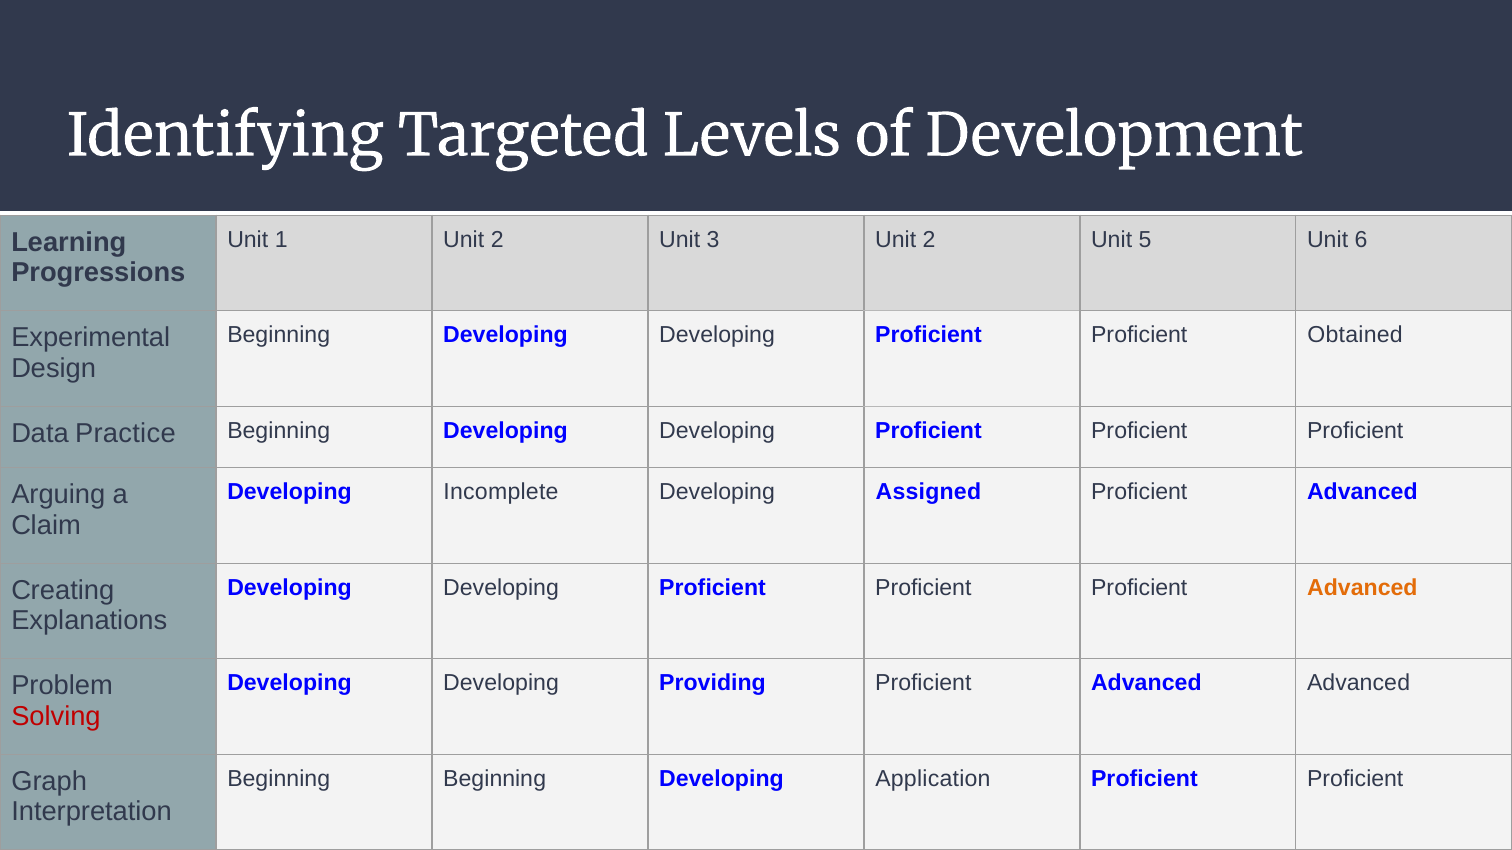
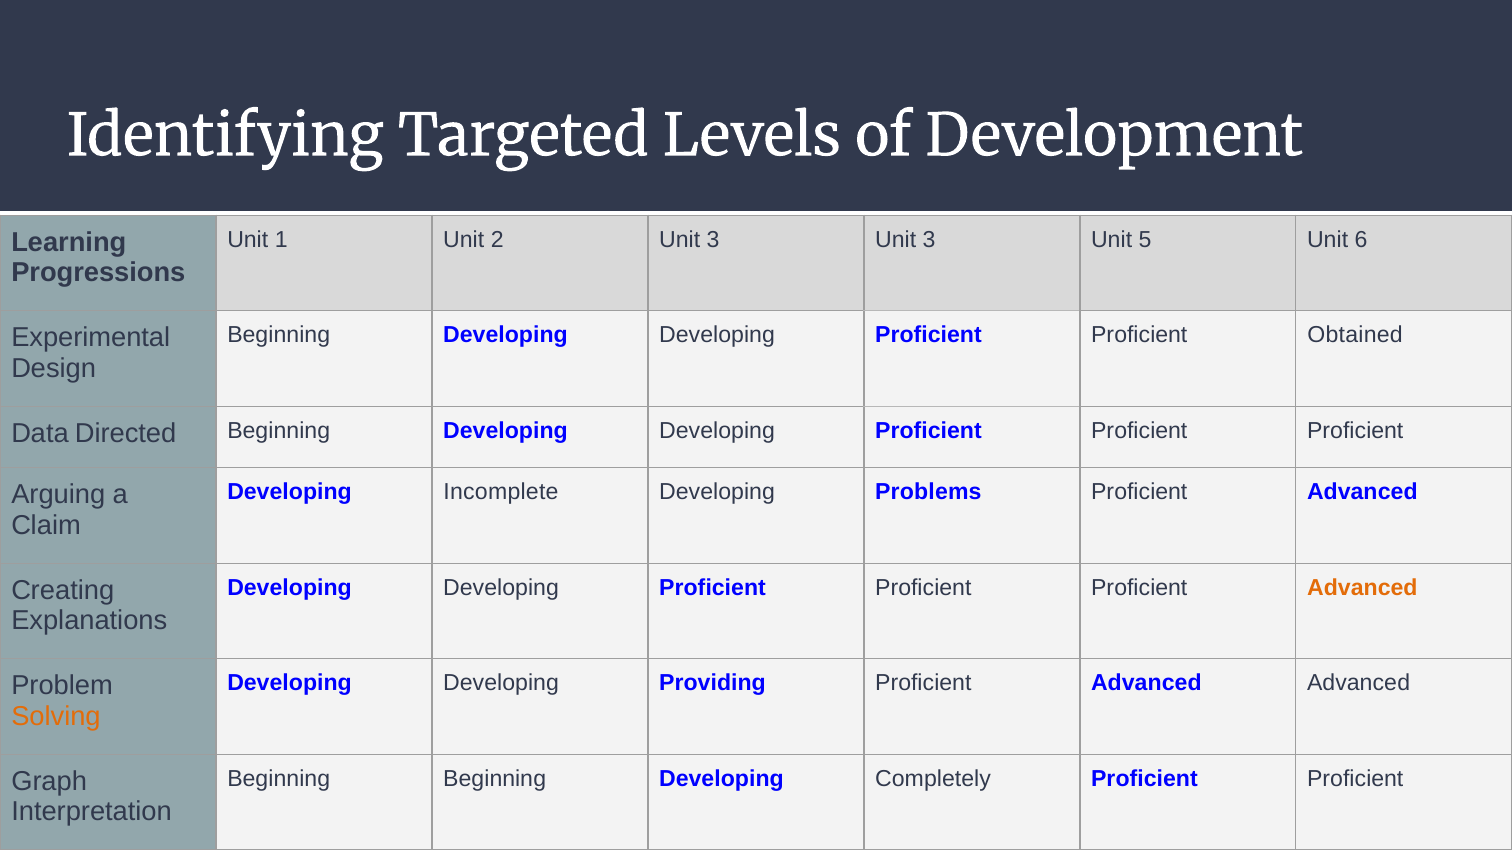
3 Unit 2: 2 -> 3
Practice: Practice -> Directed
Assigned: Assigned -> Problems
Solving colour: red -> orange
Application: Application -> Completely
